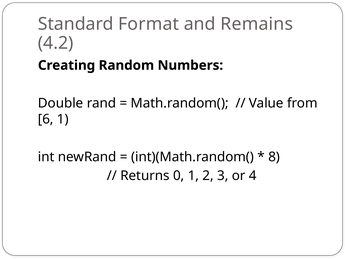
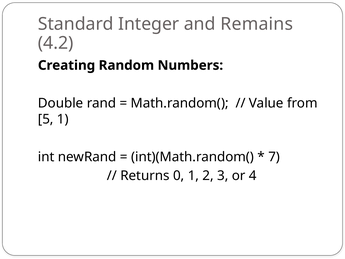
Format: Format -> Integer
6: 6 -> 5
8: 8 -> 7
